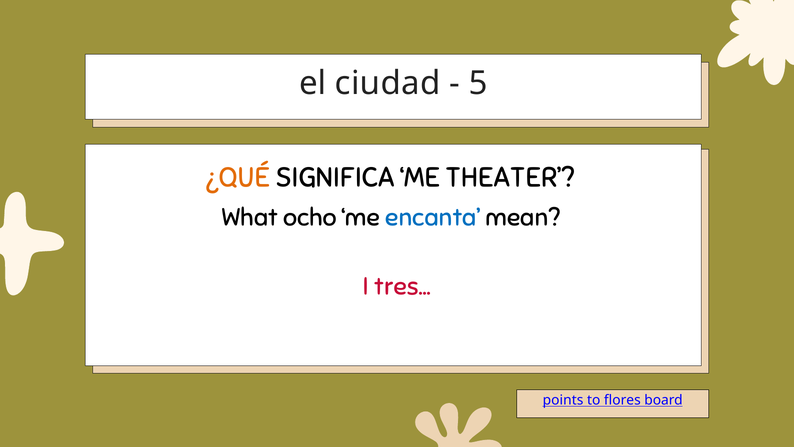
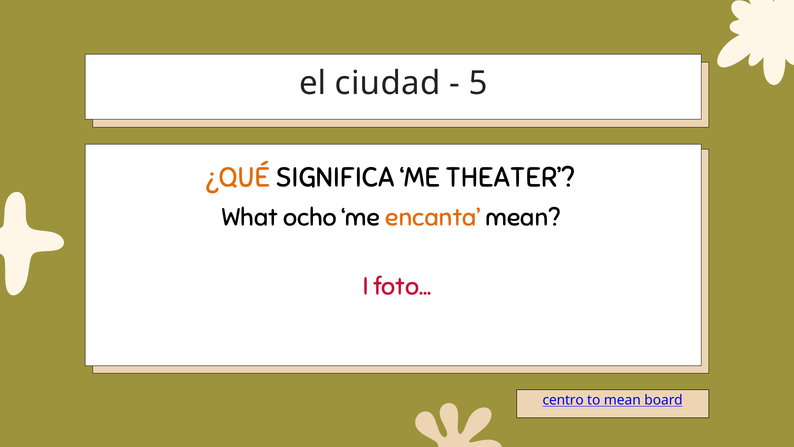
encanta colour: blue -> orange
tres: tres -> foto
points: points -> centro
to flores: flores -> mean
